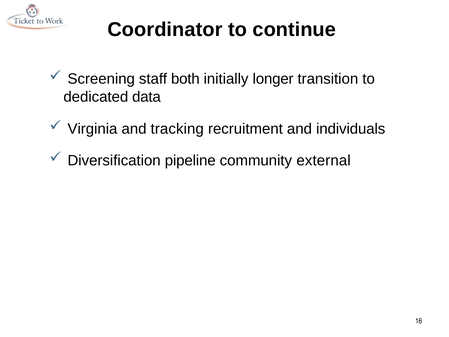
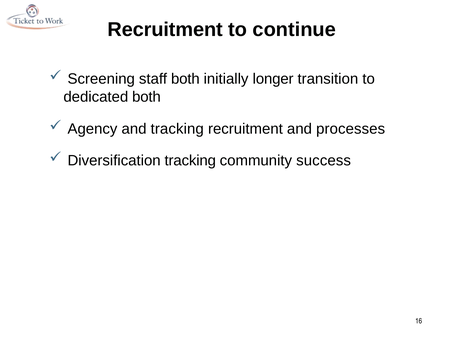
Coordinator at (165, 29): Coordinator -> Recruitment
dedicated data: data -> both
Virginia: Virginia -> Agency
individuals: individuals -> processes
Diversification pipeline: pipeline -> tracking
external: external -> success
